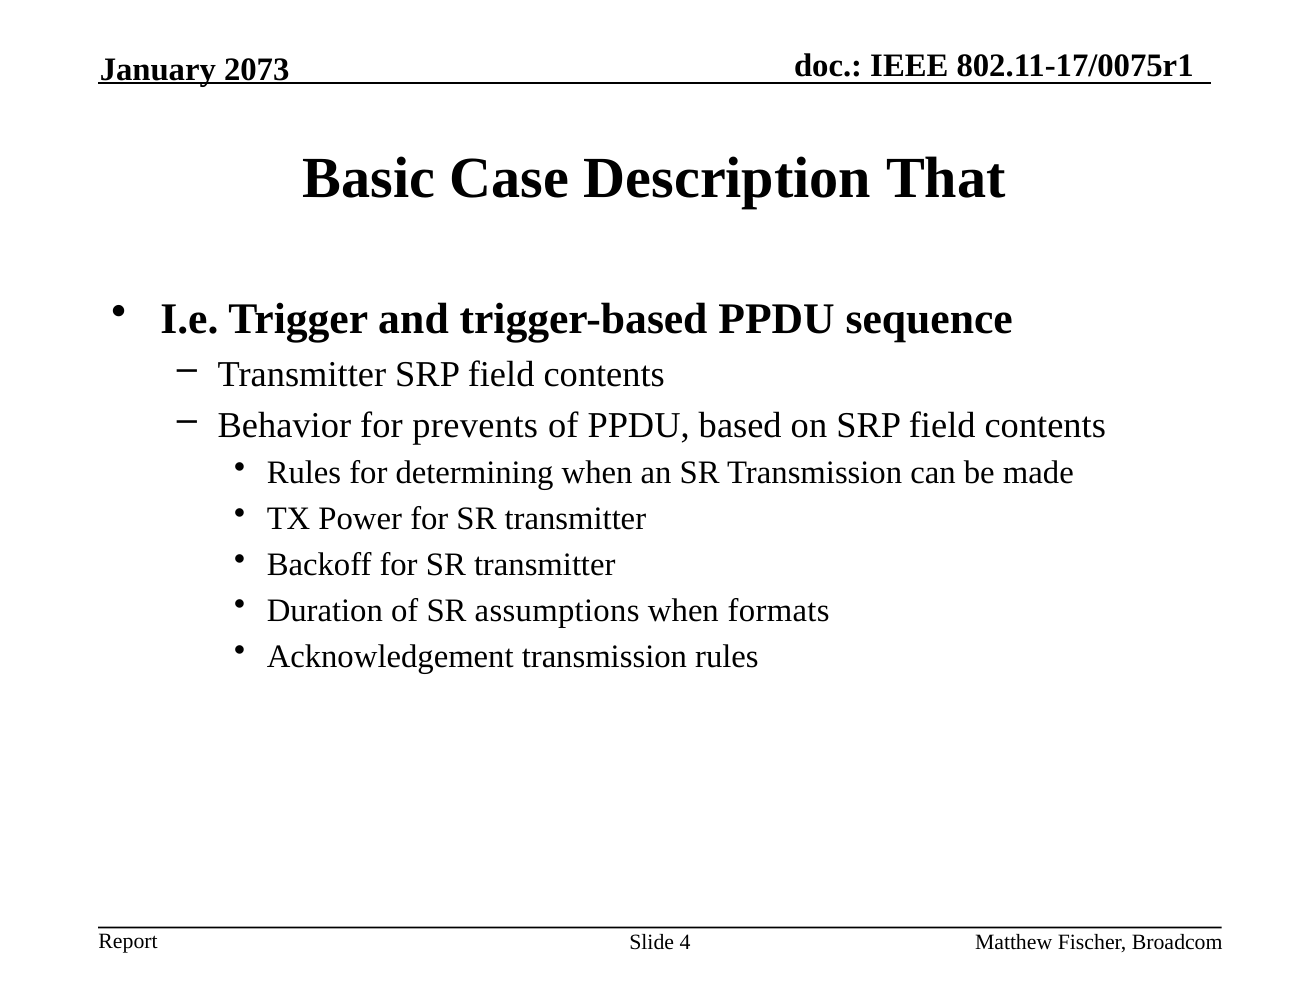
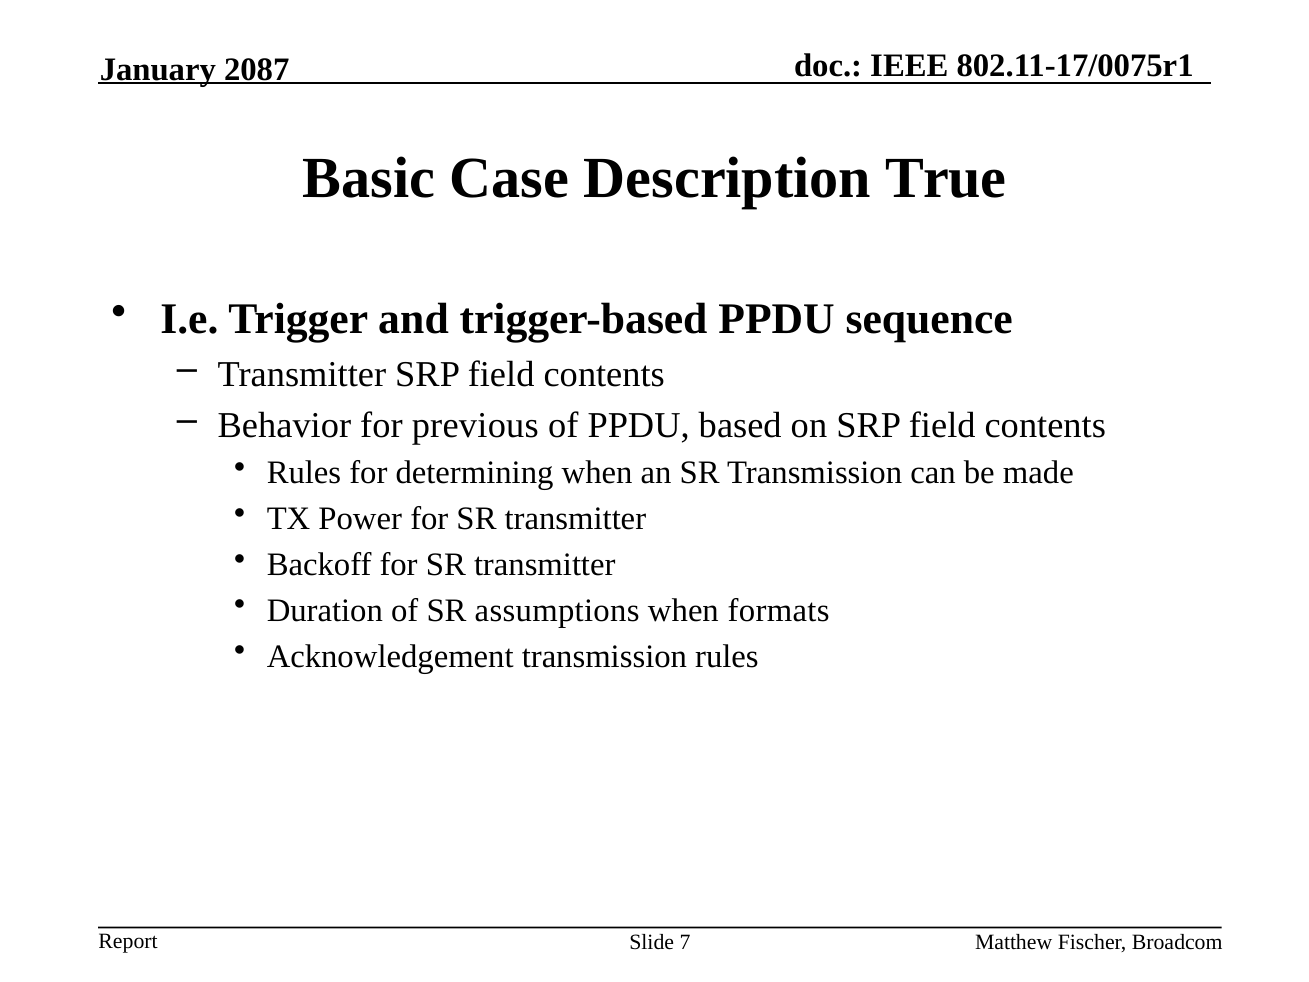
2073: 2073 -> 2087
That: That -> True
prevents: prevents -> previous
4: 4 -> 7
